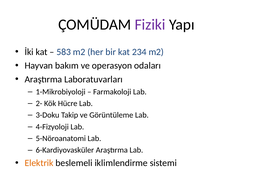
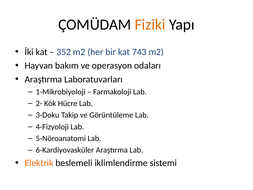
Fiziki colour: purple -> orange
583: 583 -> 352
234: 234 -> 743
